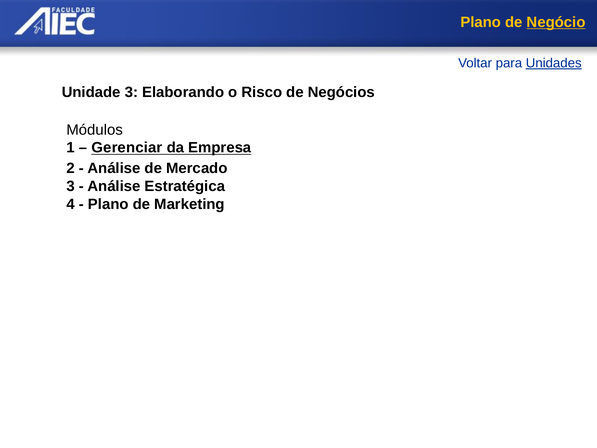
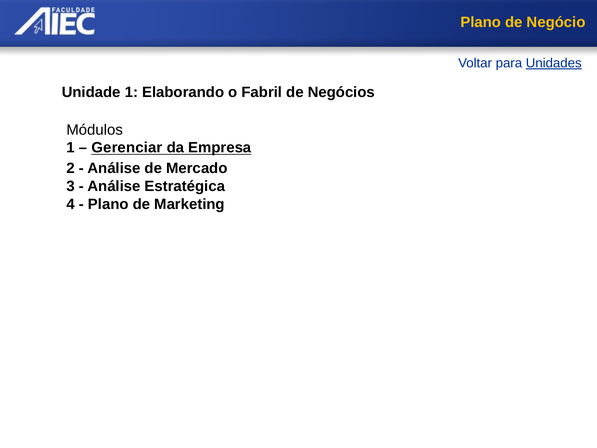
Negócio at (556, 22) underline: present -> none
Unidade 3: 3 -> 1
Risco: Risco -> Fabril
